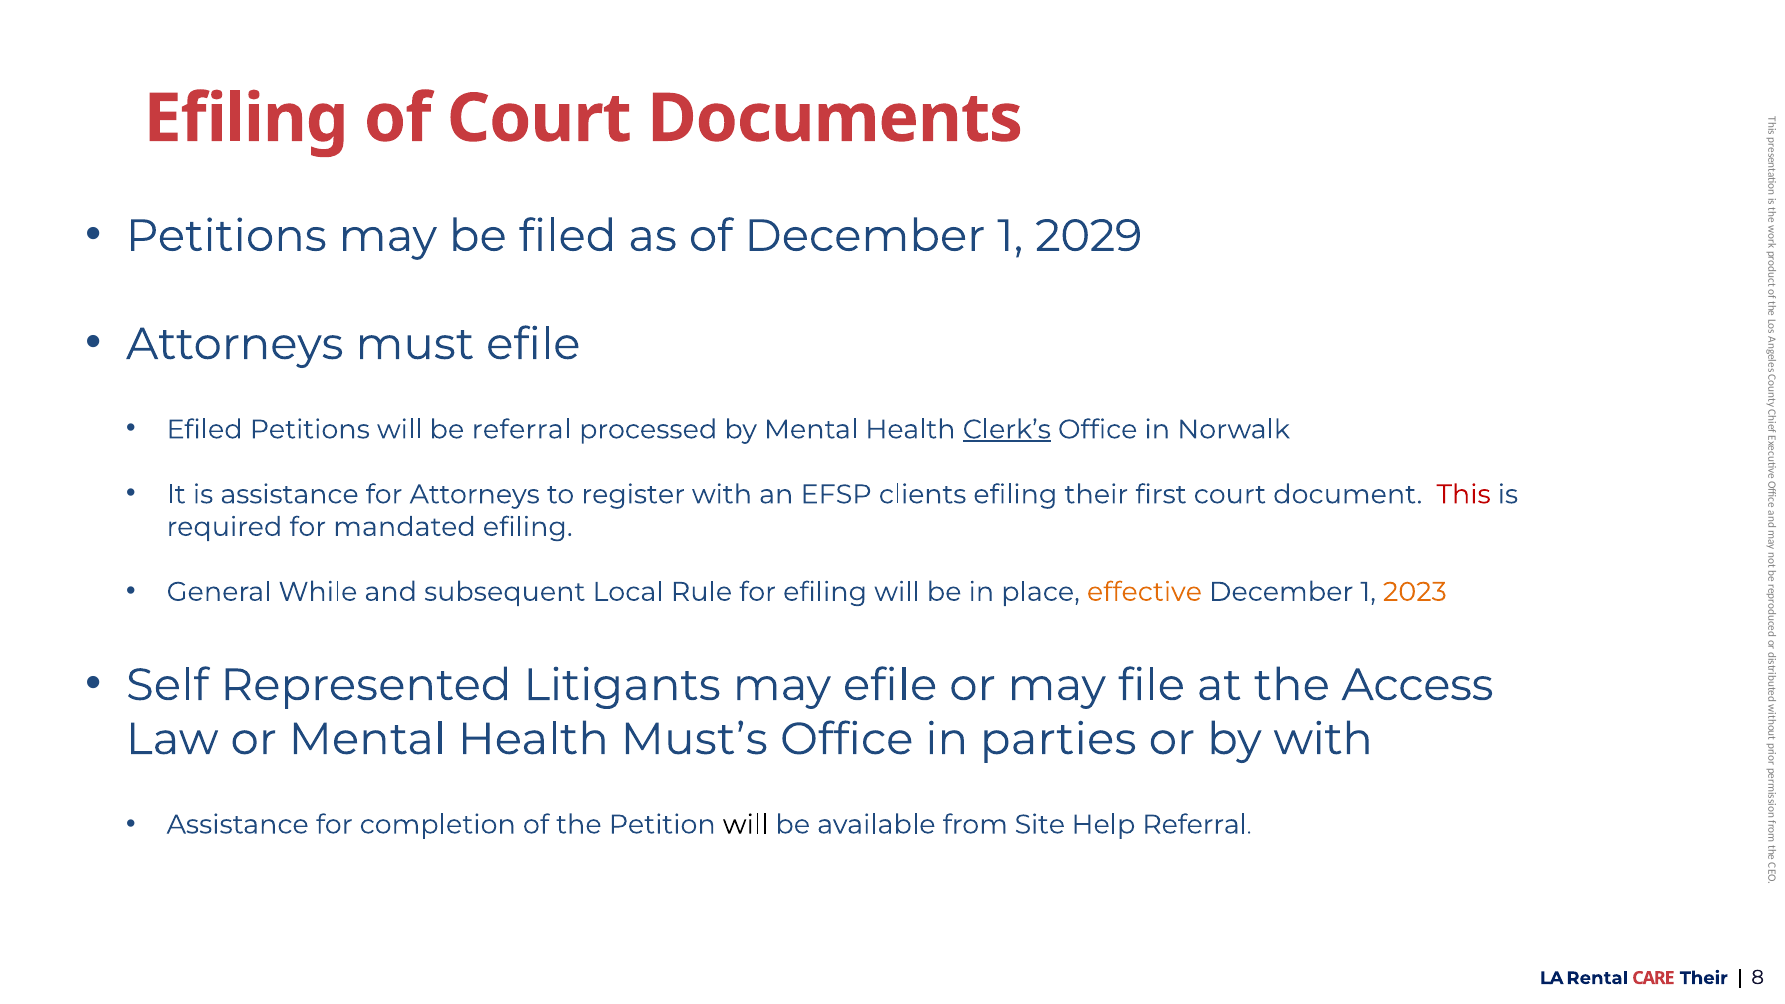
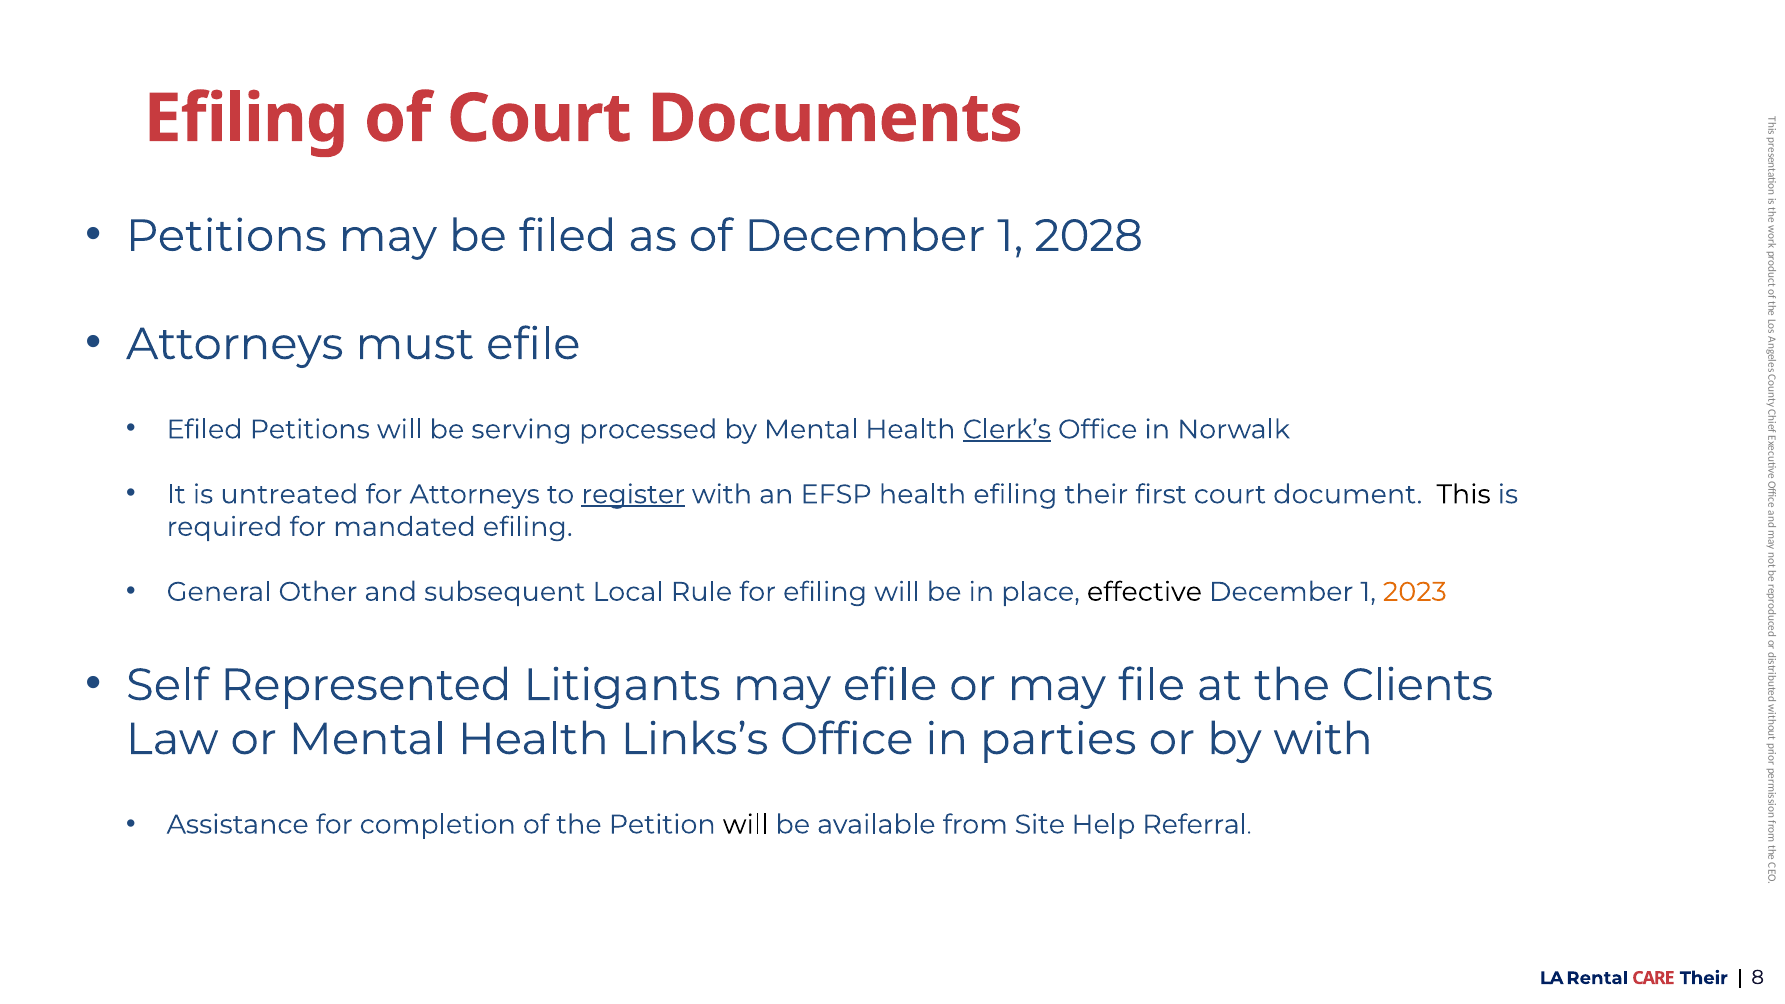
2029: 2029 -> 2028
be referral: referral -> serving
is assistance: assistance -> untreated
register underline: none -> present
EFSP clients: clients -> health
This colour: red -> black
While: While -> Other
effective colour: orange -> black
Access: Access -> Clients
Must’s: Must’s -> Links’s
